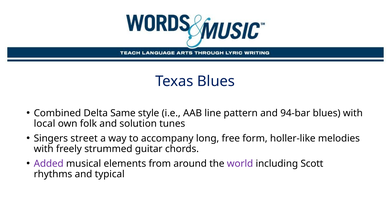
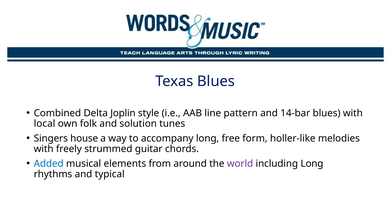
Same: Same -> Joplin
94-bar: 94-bar -> 14-bar
street: street -> house
Added colour: purple -> blue
including Scott: Scott -> Long
